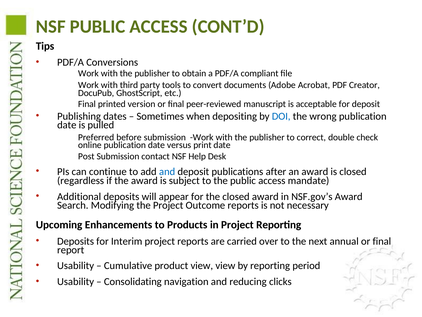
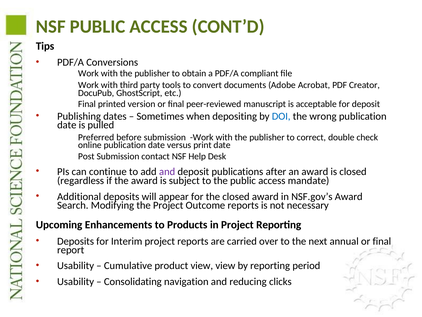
and at (167, 171) colour: blue -> purple
